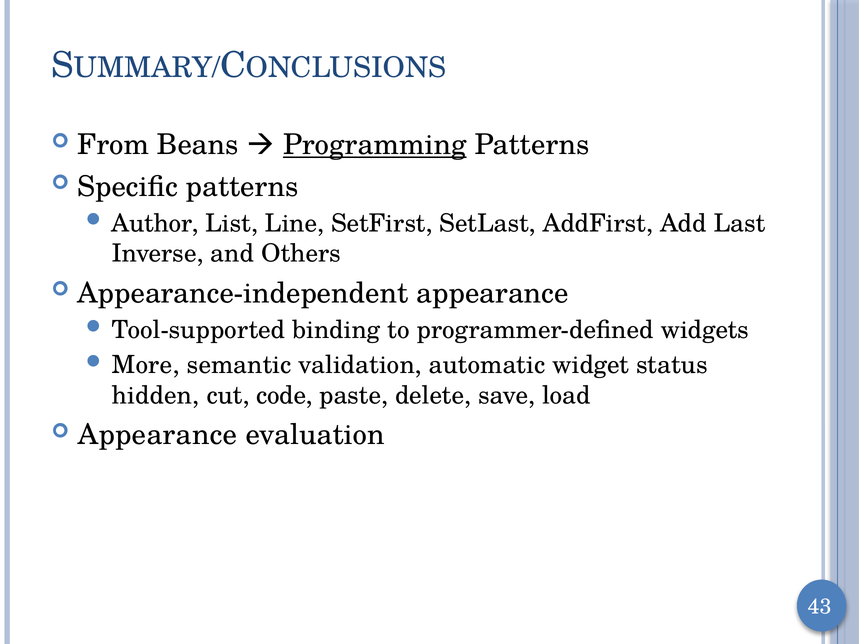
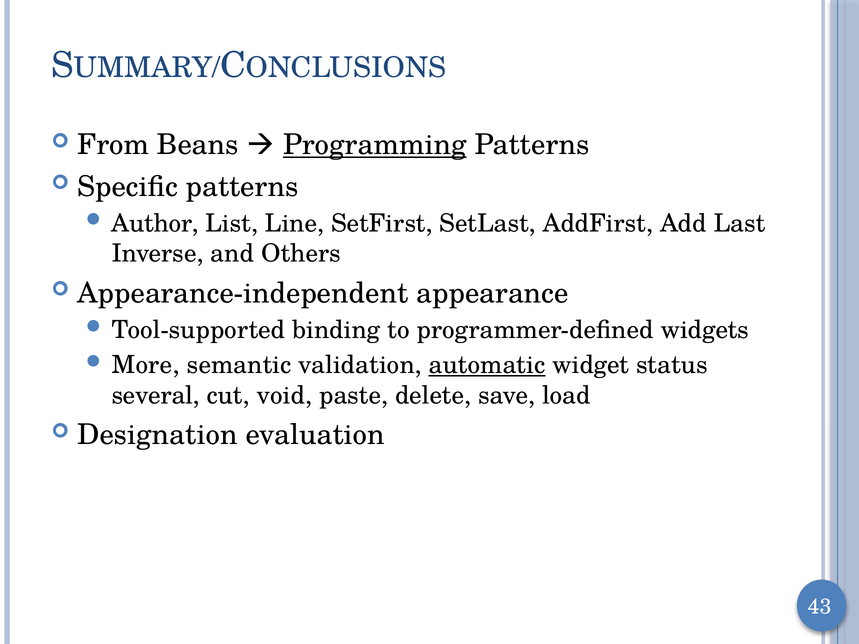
automatic underline: none -> present
hidden: hidden -> several
code: code -> void
Appearance at (157, 435): Appearance -> Designation
